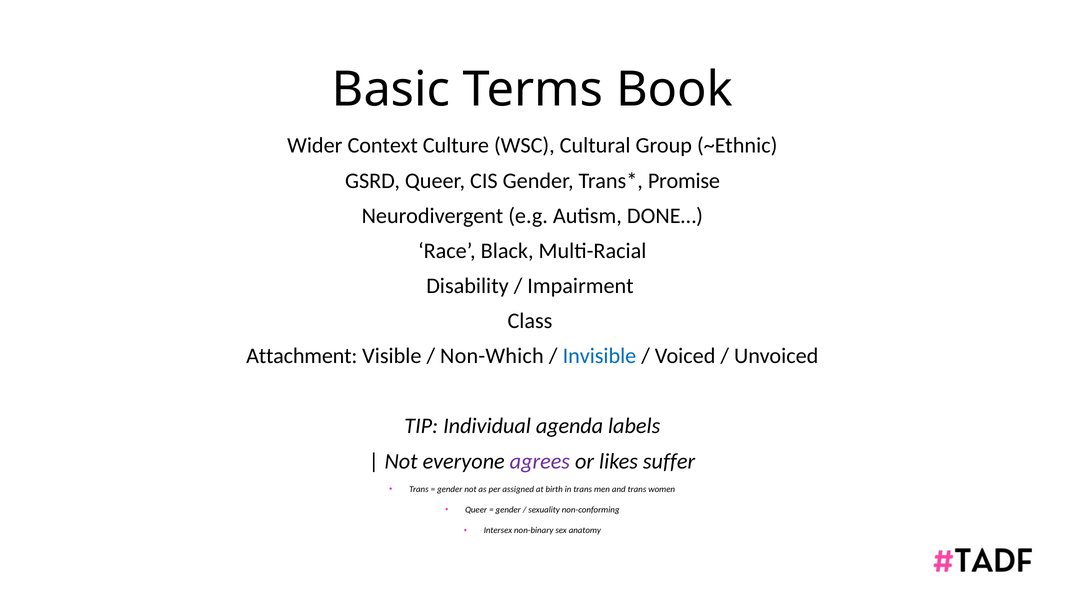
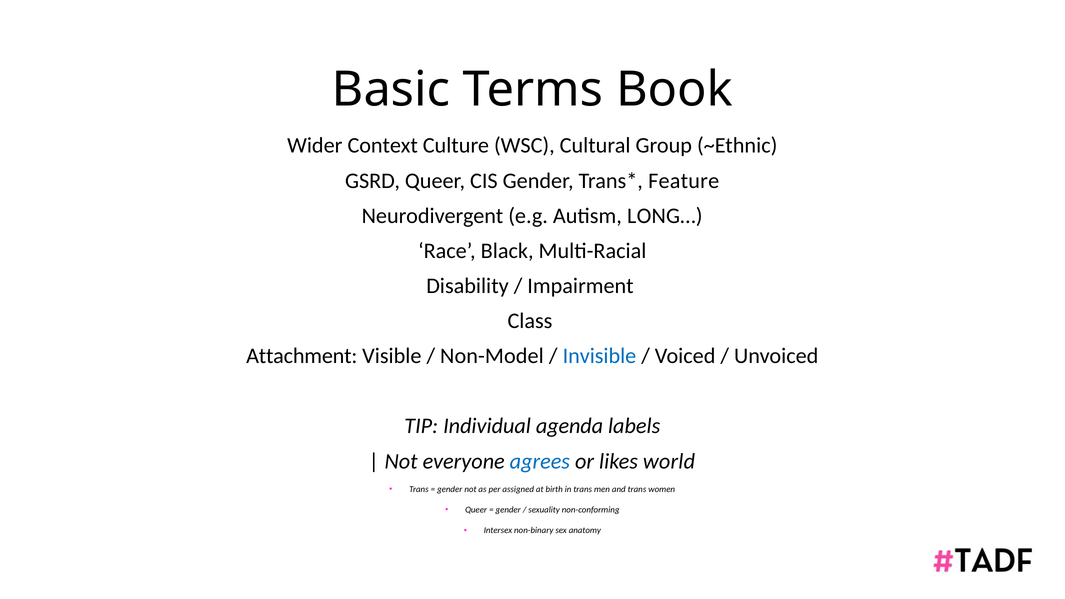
Promise: Promise -> Feature
DONE…: DONE… -> LONG…
Non-Which: Non-Which -> Non-Model
agrees colour: purple -> blue
suffer: suffer -> world
